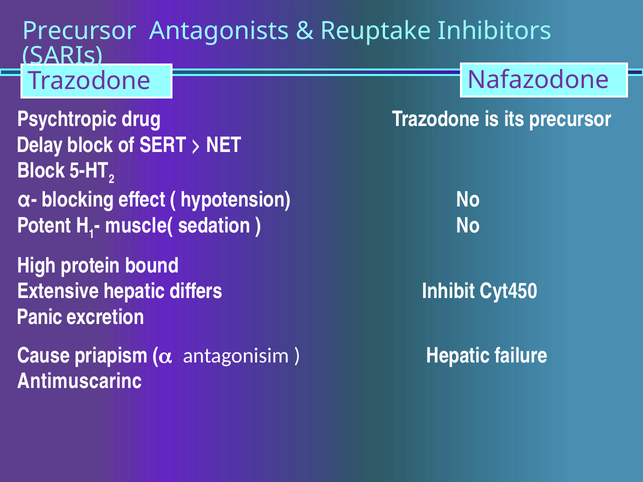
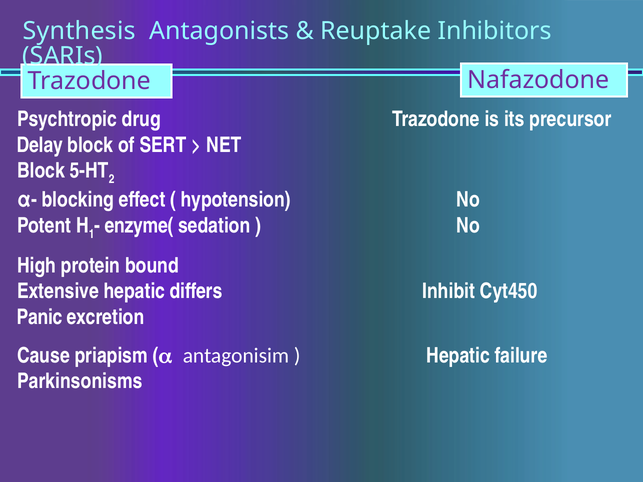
Precursor at (79, 31): Precursor -> Synthesis
muscle(: muscle( -> enzyme(
Antimuscarinc: Antimuscarinc -> Parkinsonisms
